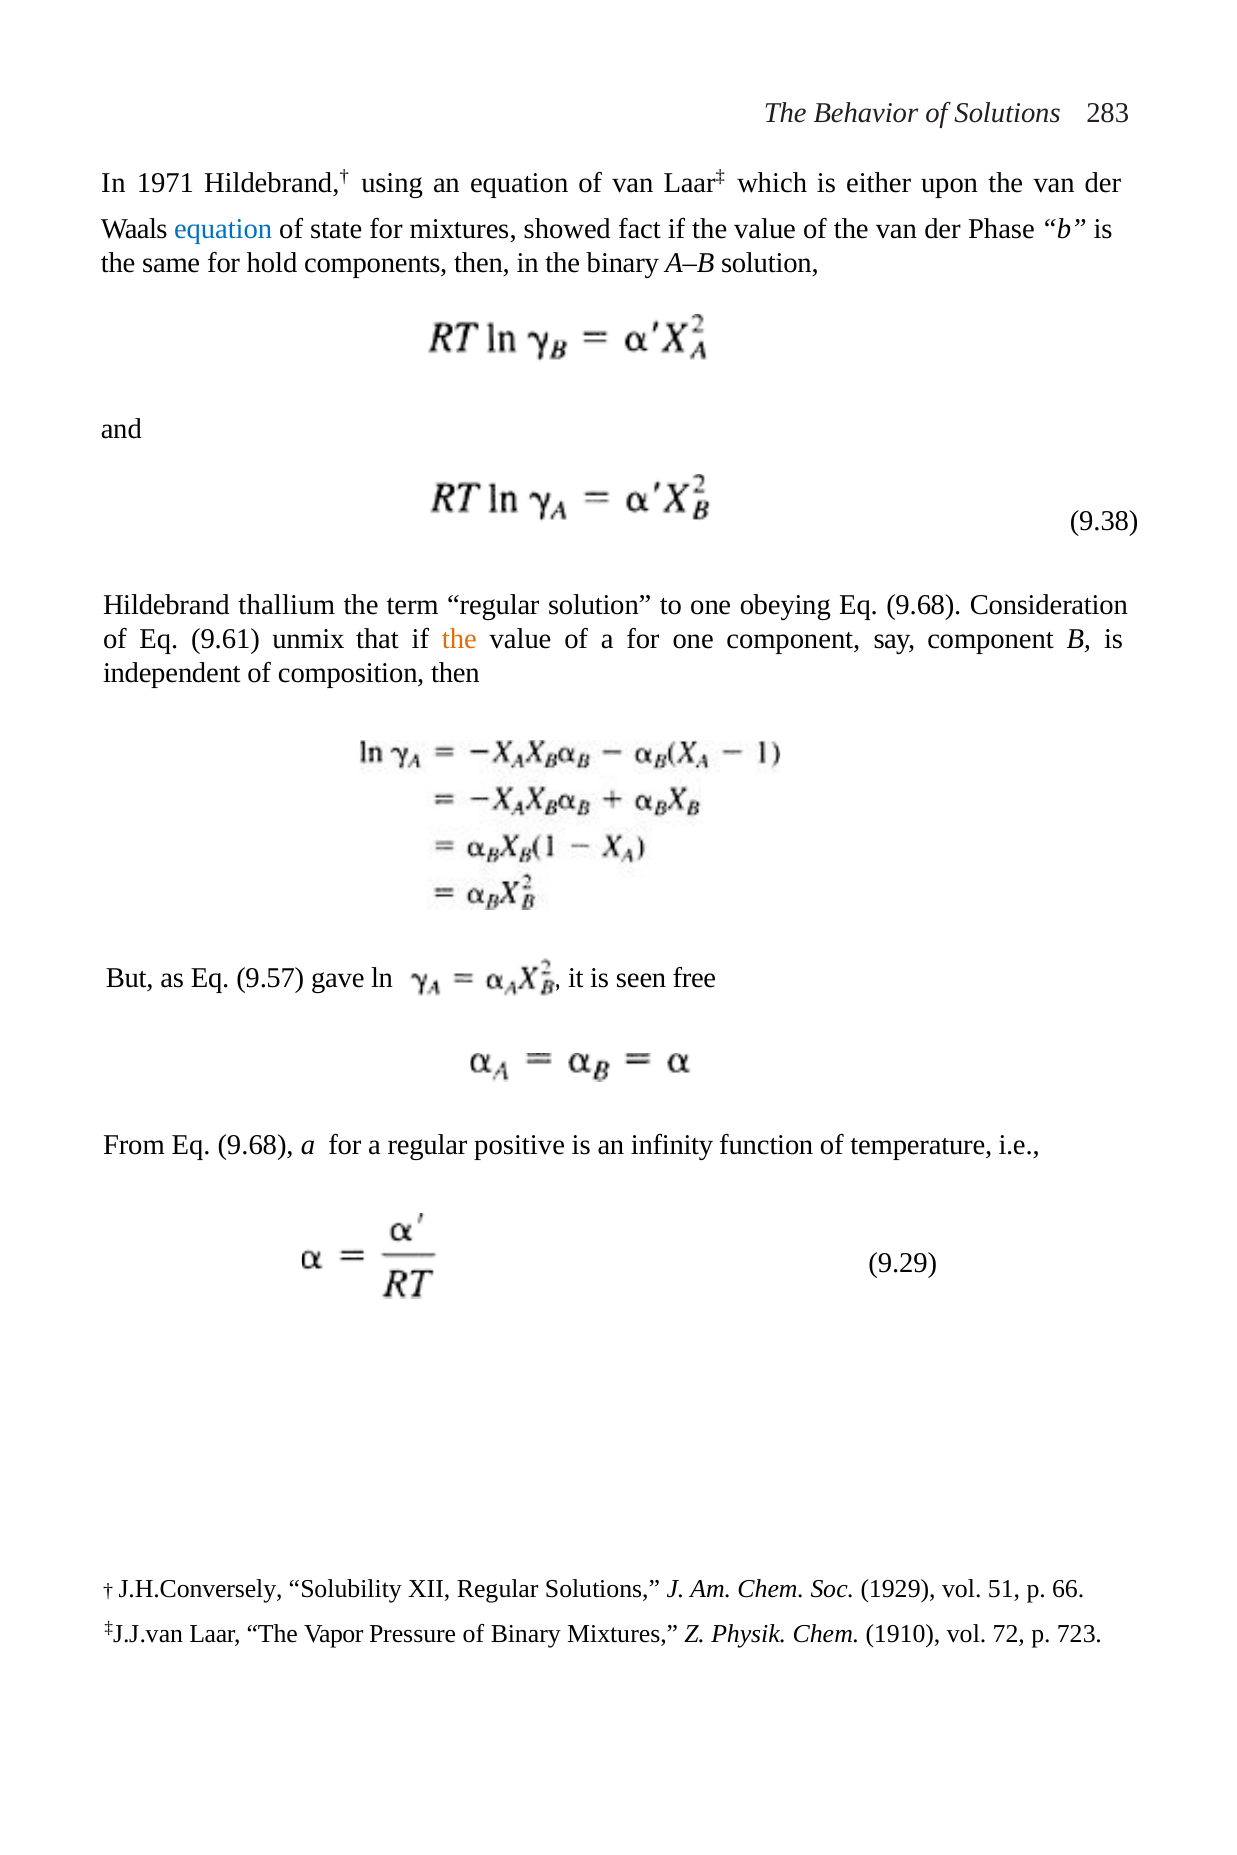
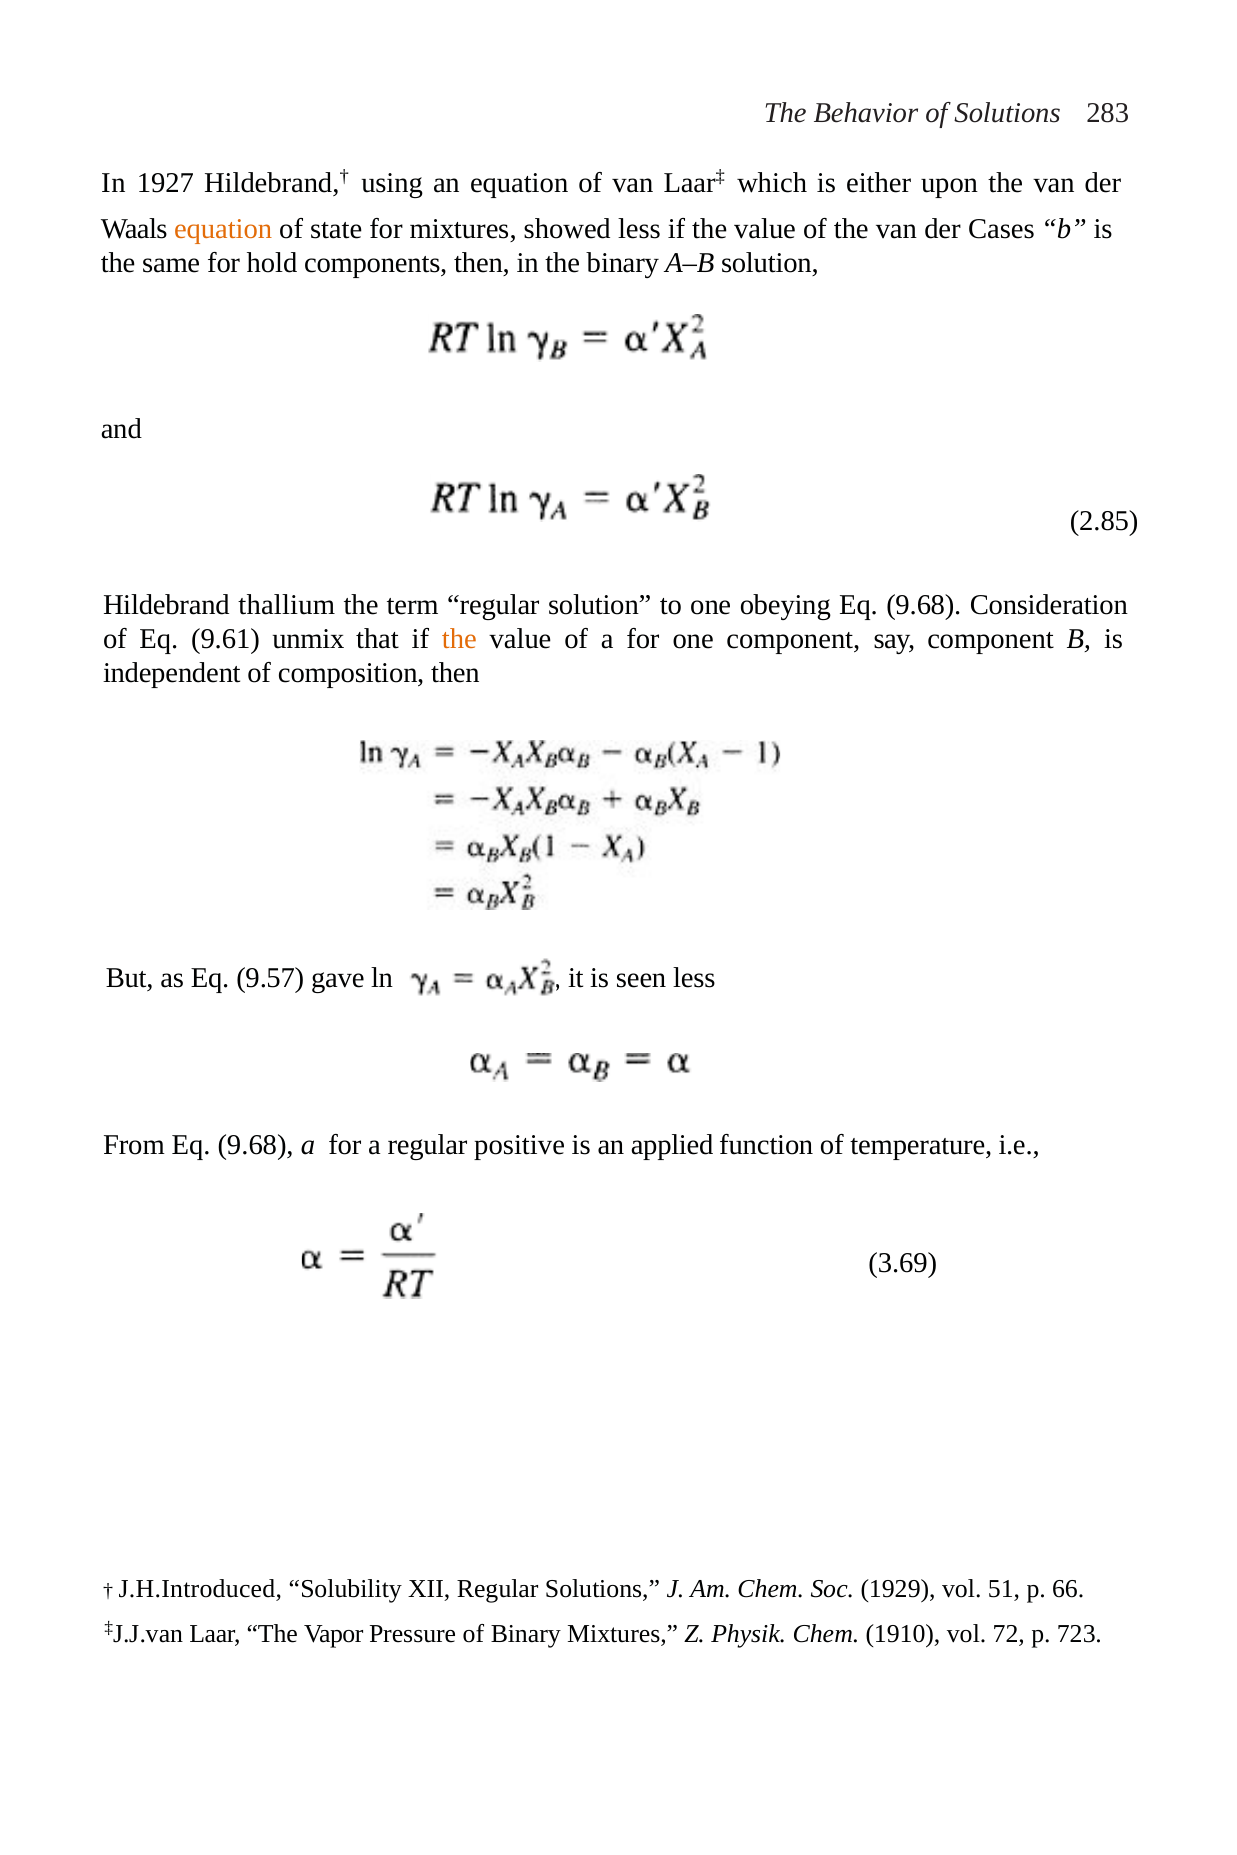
1971: 1971 -> 1927
equation at (223, 229) colour: blue -> orange
showed fact: fact -> less
Phase: Phase -> Cases
9.38: 9.38 -> 2.85
seen free: free -> less
infinity: infinity -> applied
9.29: 9.29 -> 3.69
J.H.Conversely: J.H.Conversely -> J.H.Introduced
